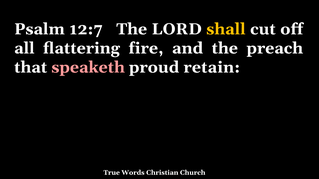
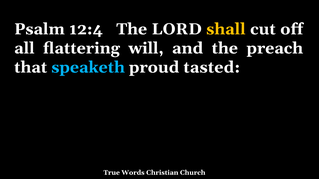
12:7: 12:7 -> 12:4
fire: fire -> will
speaketh colour: pink -> light blue
retain: retain -> tasted
